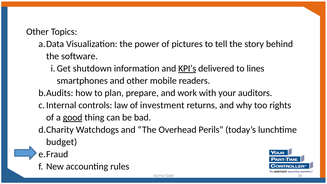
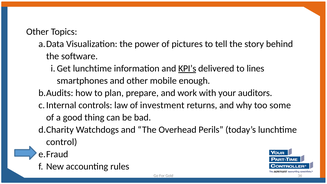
shutdown at (92, 68): shutdown -> lunchtime
readers: readers -> enough
rights: rights -> some
good underline: present -> none
budget: budget -> control
